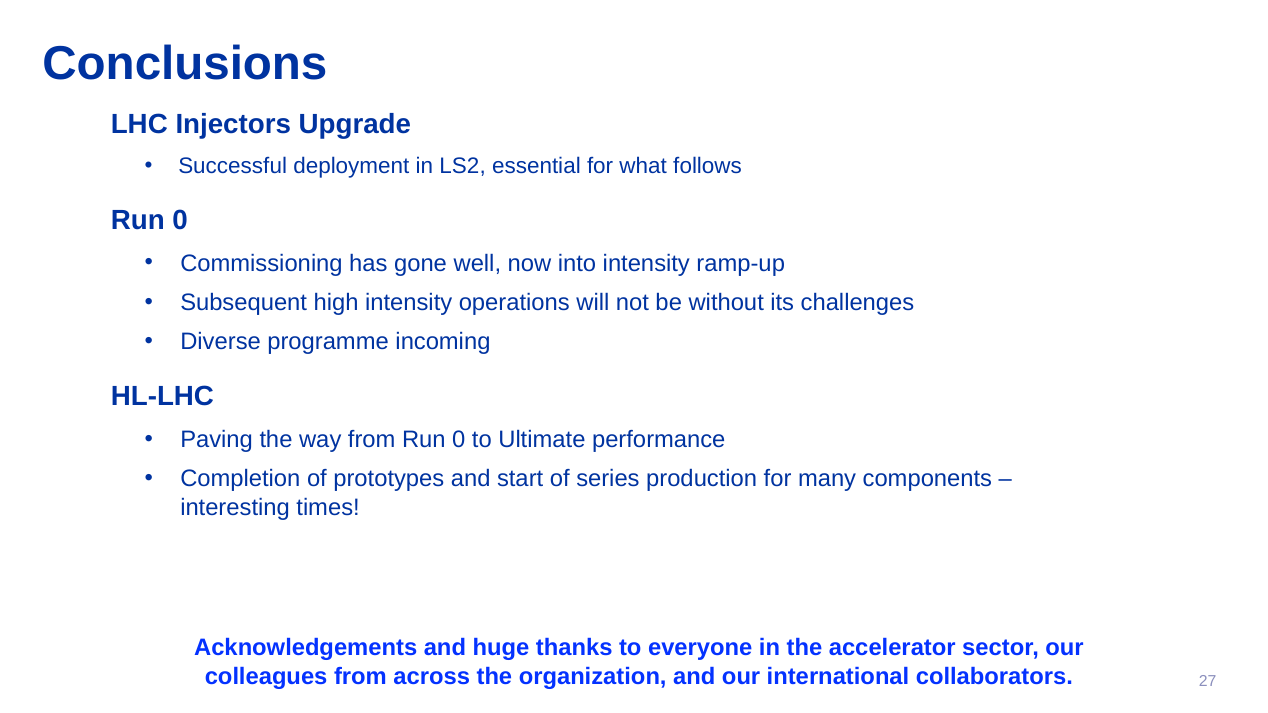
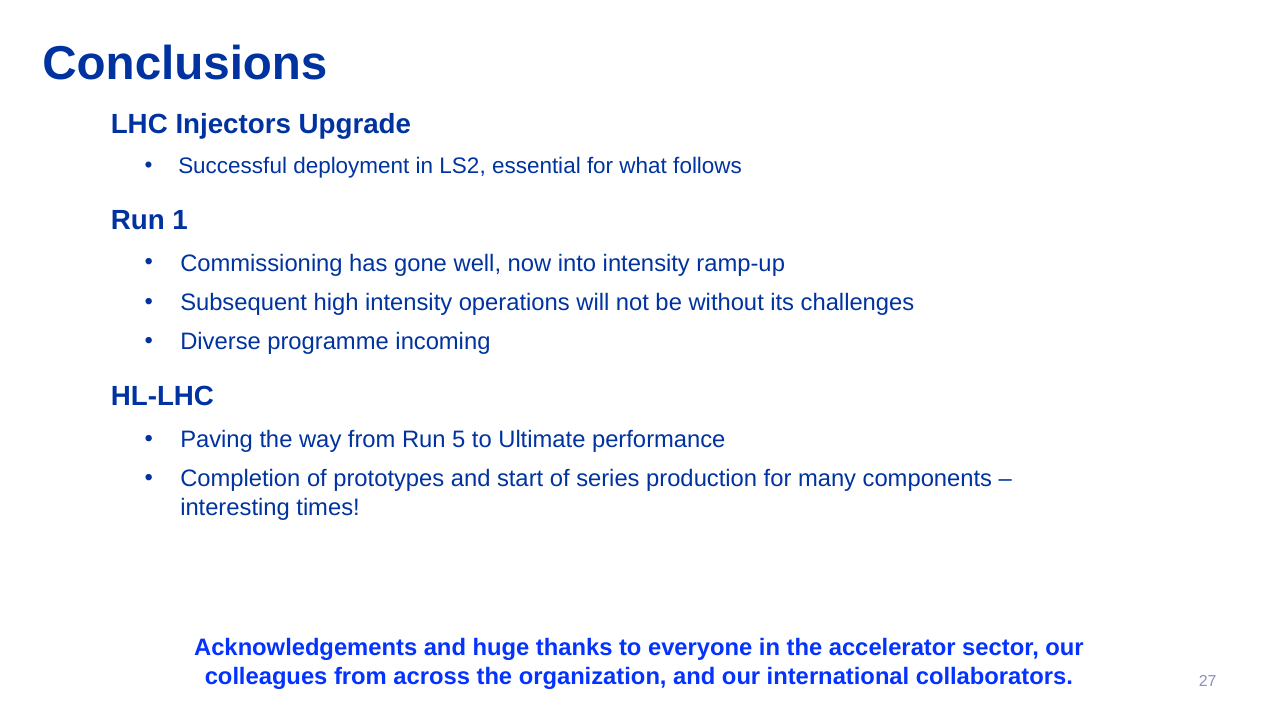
0 at (180, 221): 0 -> 1
from Run 0: 0 -> 5
